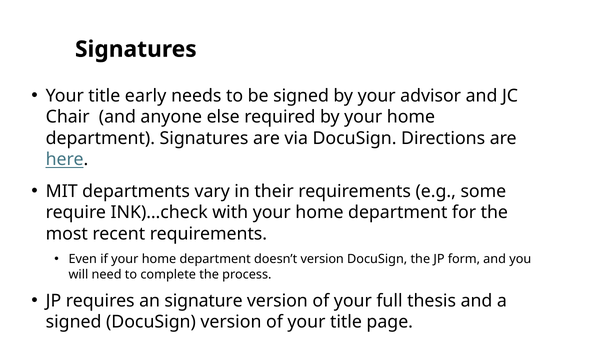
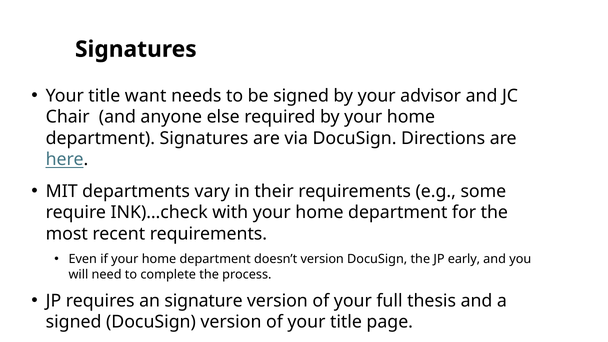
early: early -> want
form: form -> early
